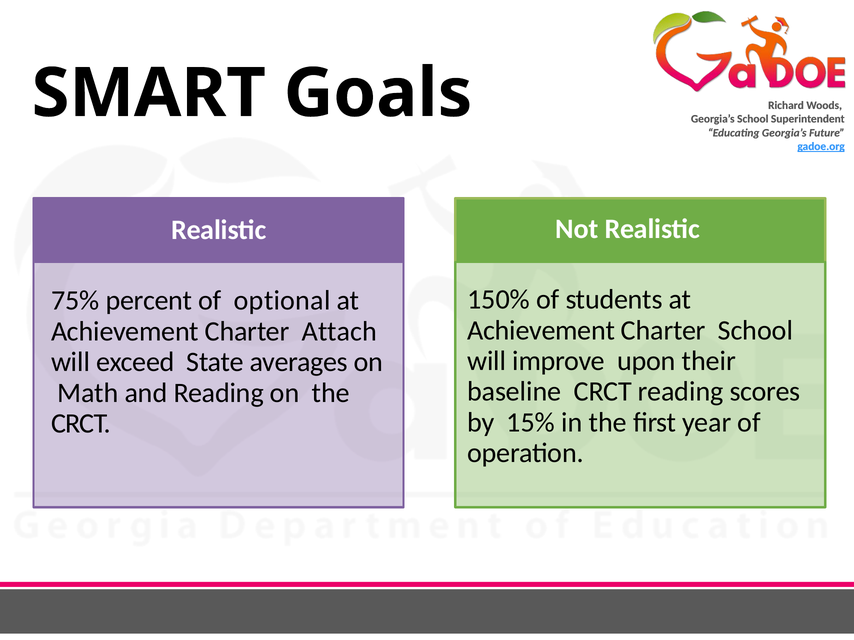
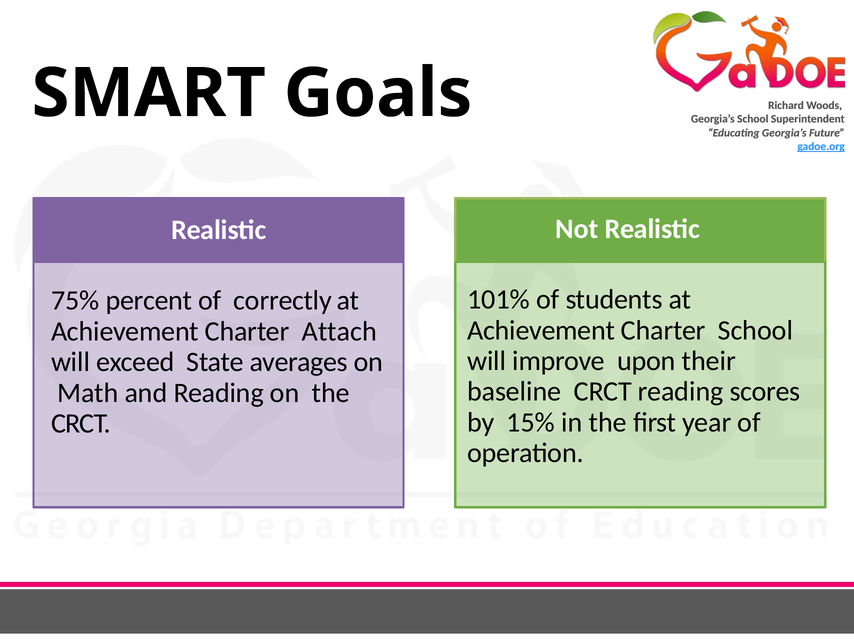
150%: 150% -> 101%
optional: optional -> correctly
